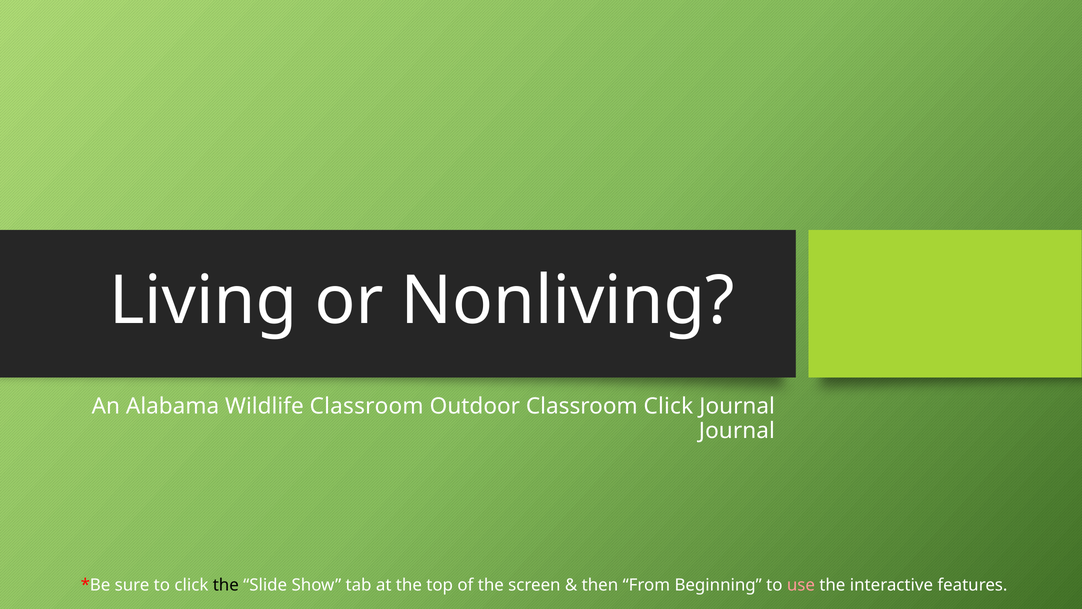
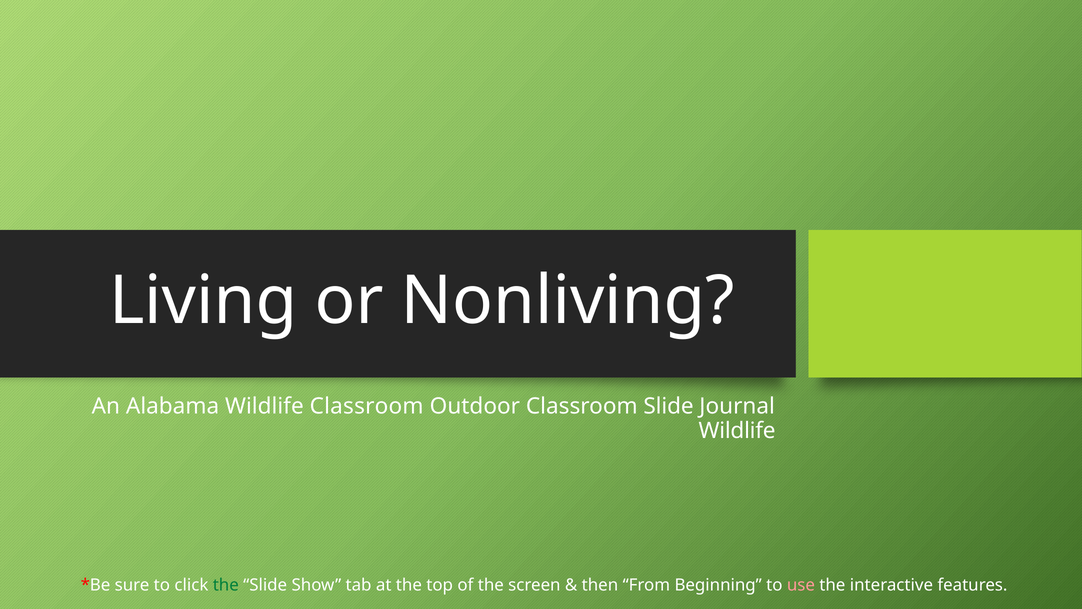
Classroom Click: Click -> Slide
Journal at (737, 430): Journal -> Wildlife
the at (226, 585) colour: black -> green
